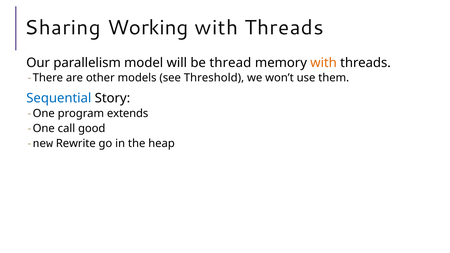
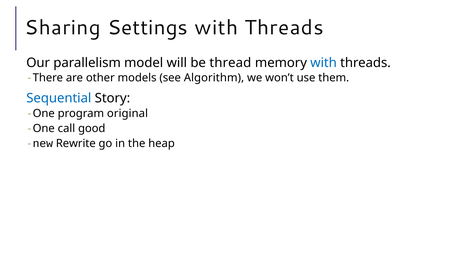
Working: Working -> Settings
with at (324, 63) colour: orange -> blue
Threshold: Threshold -> Algorithm
extends: extends -> original
